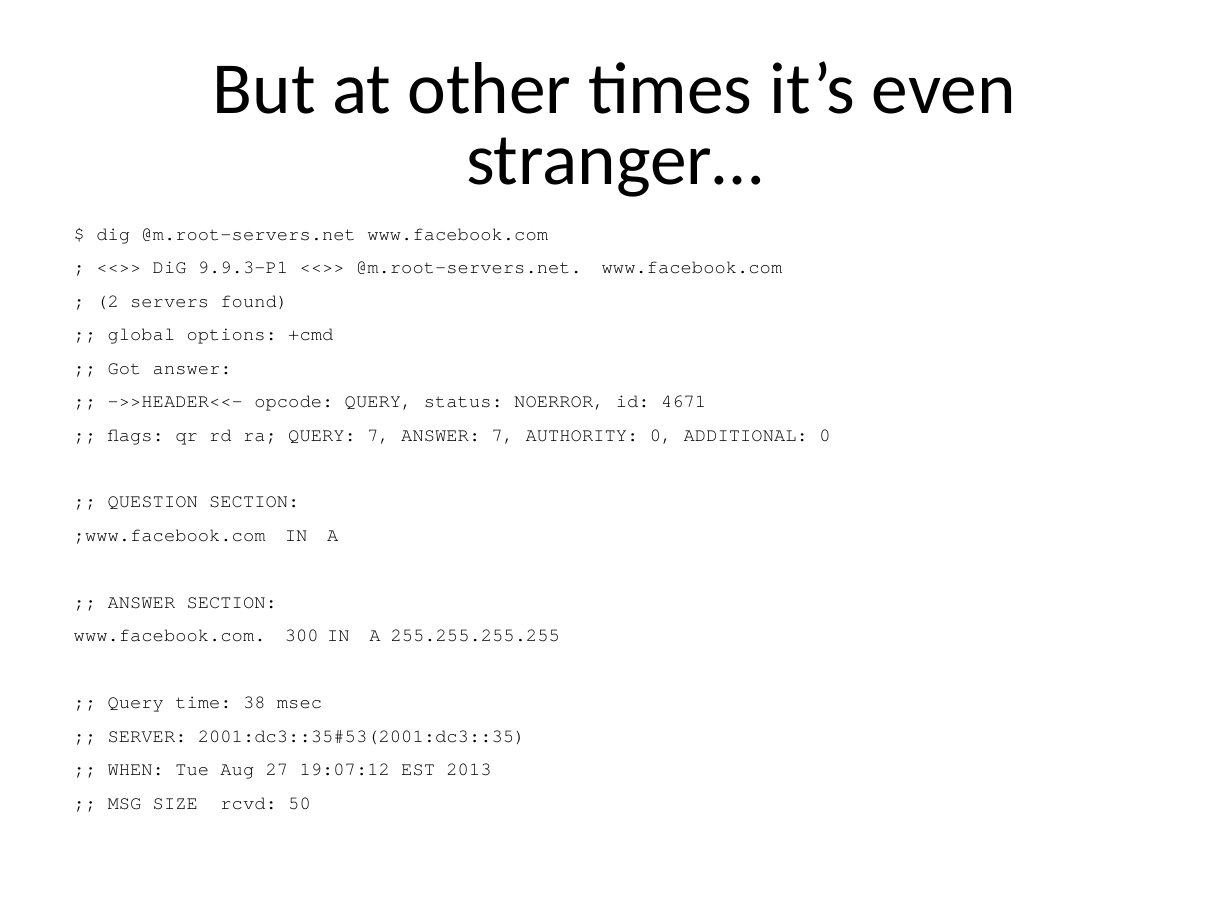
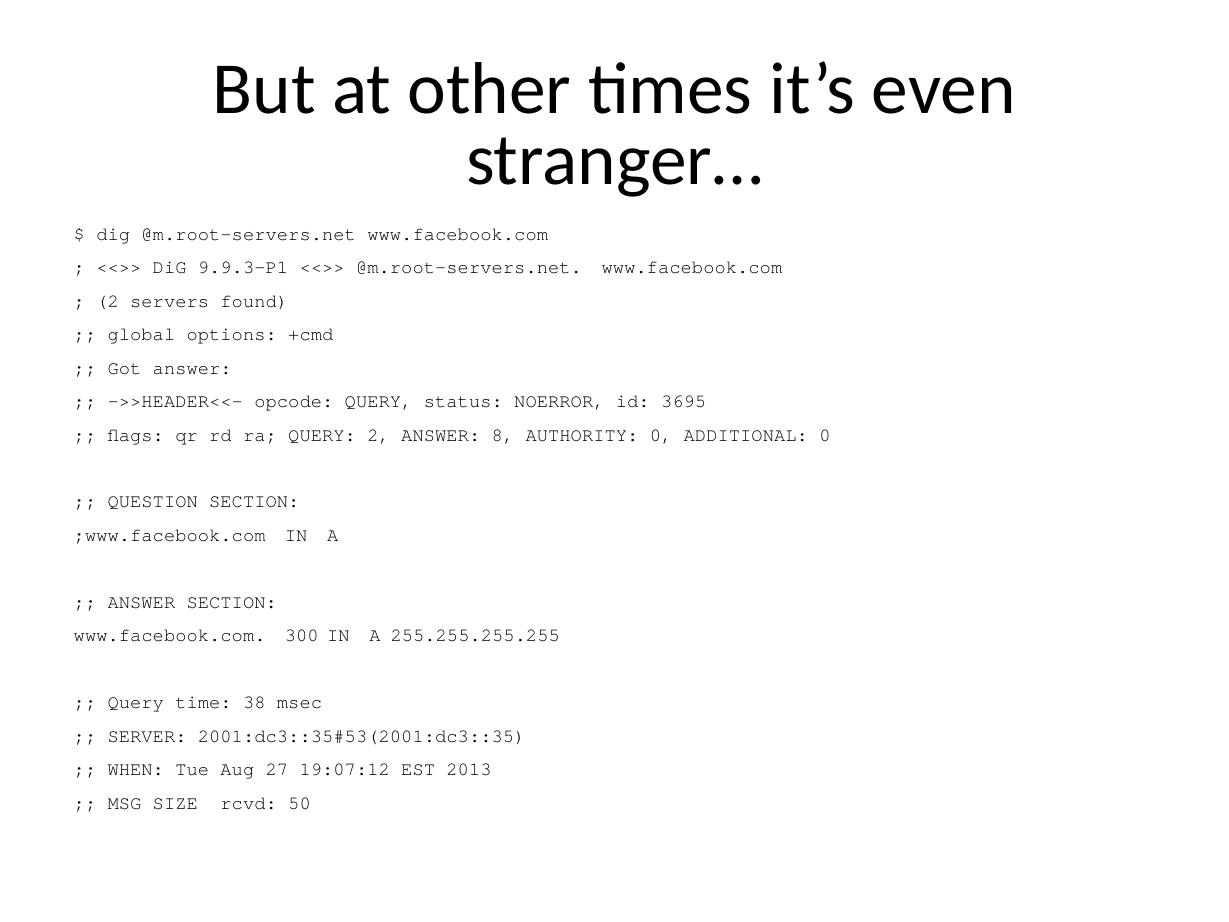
4671: 4671 -> 3695
QUERY 7: 7 -> 2
ANSWER 7: 7 -> 8
